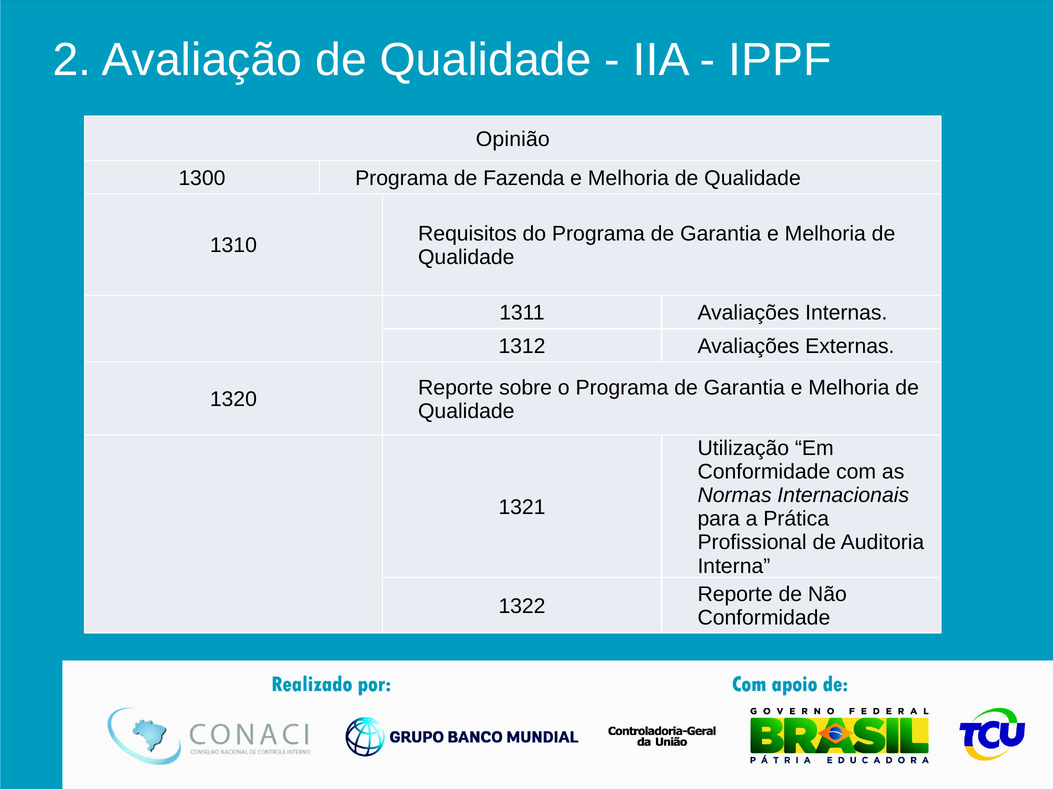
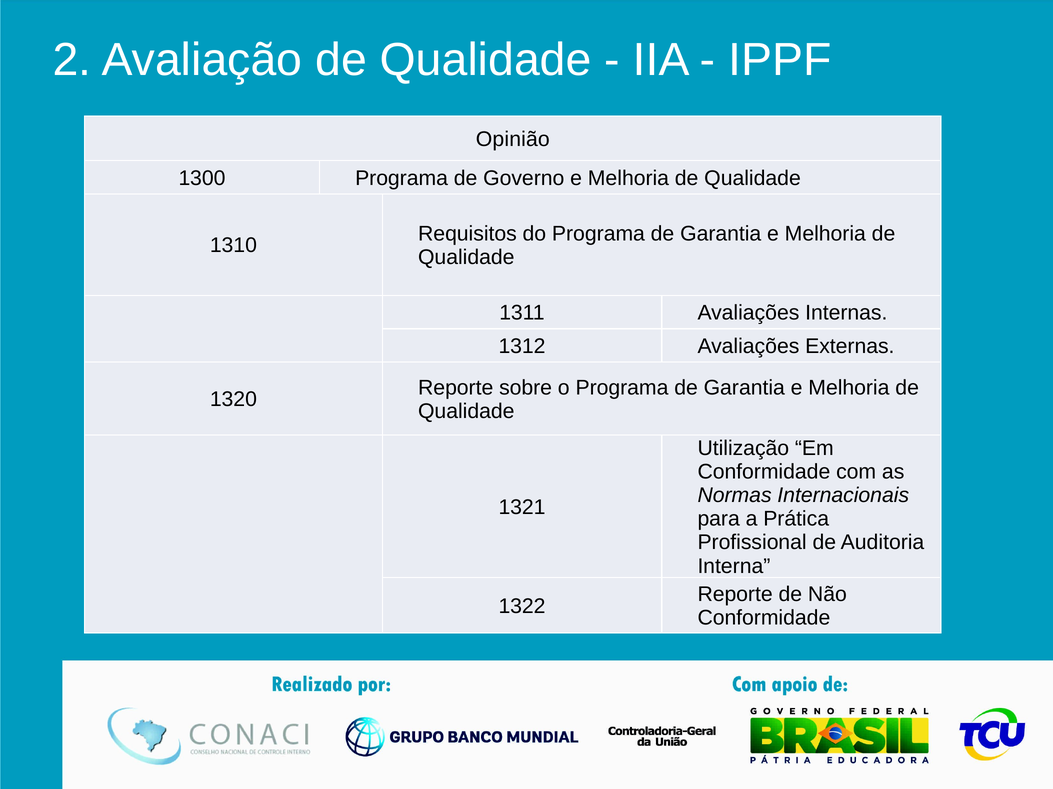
Fazenda: Fazenda -> Governo
